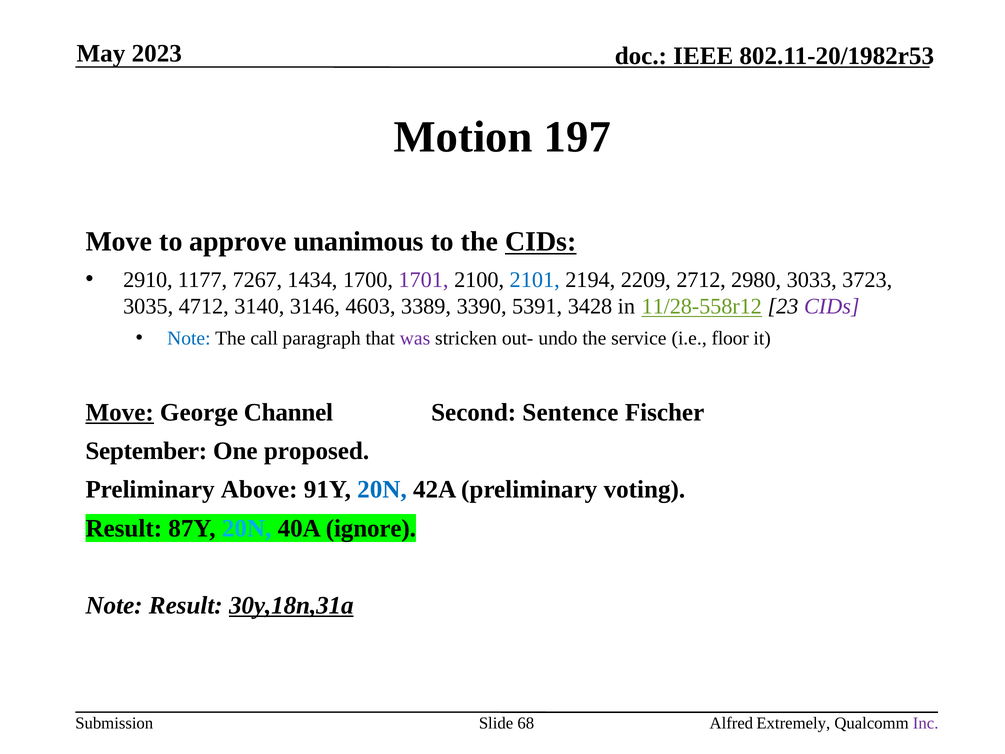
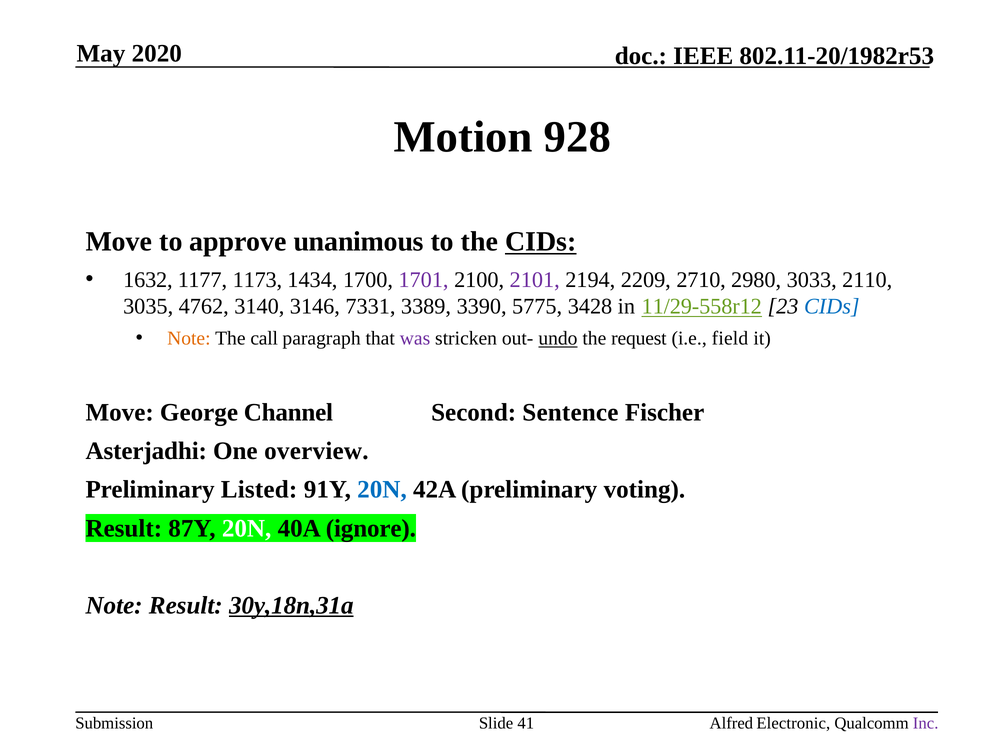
2023: 2023 -> 2020
197: 197 -> 928
2910: 2910 -> 1632
7267: 7267 -> 1173
2101 colour: blue -> purple
2712: 2712 -> 2710
3723: 3723 -> 2110
4712: 4712 -> 4762
4603: 4603 -> 7331
5391: 5391 -> 5775
11/28-558r12: 11/28-558r12 -> 11/29-558r12
CIDs at (832, 306) colour: purple -> blue
Note at (189, 338) colour: blue -> orange
undo underline: none -> present
service: service -> request
floor: floor -> field
Move at (120, 412) underline: present -> none
September: September -> Asterjadhi
proposed: proposed -> overview
Above: Above -> Listed
20N at (247, 528) colour: light blue -> white
68: 68 -> 41
Extremely: Extremely -> Electronic
